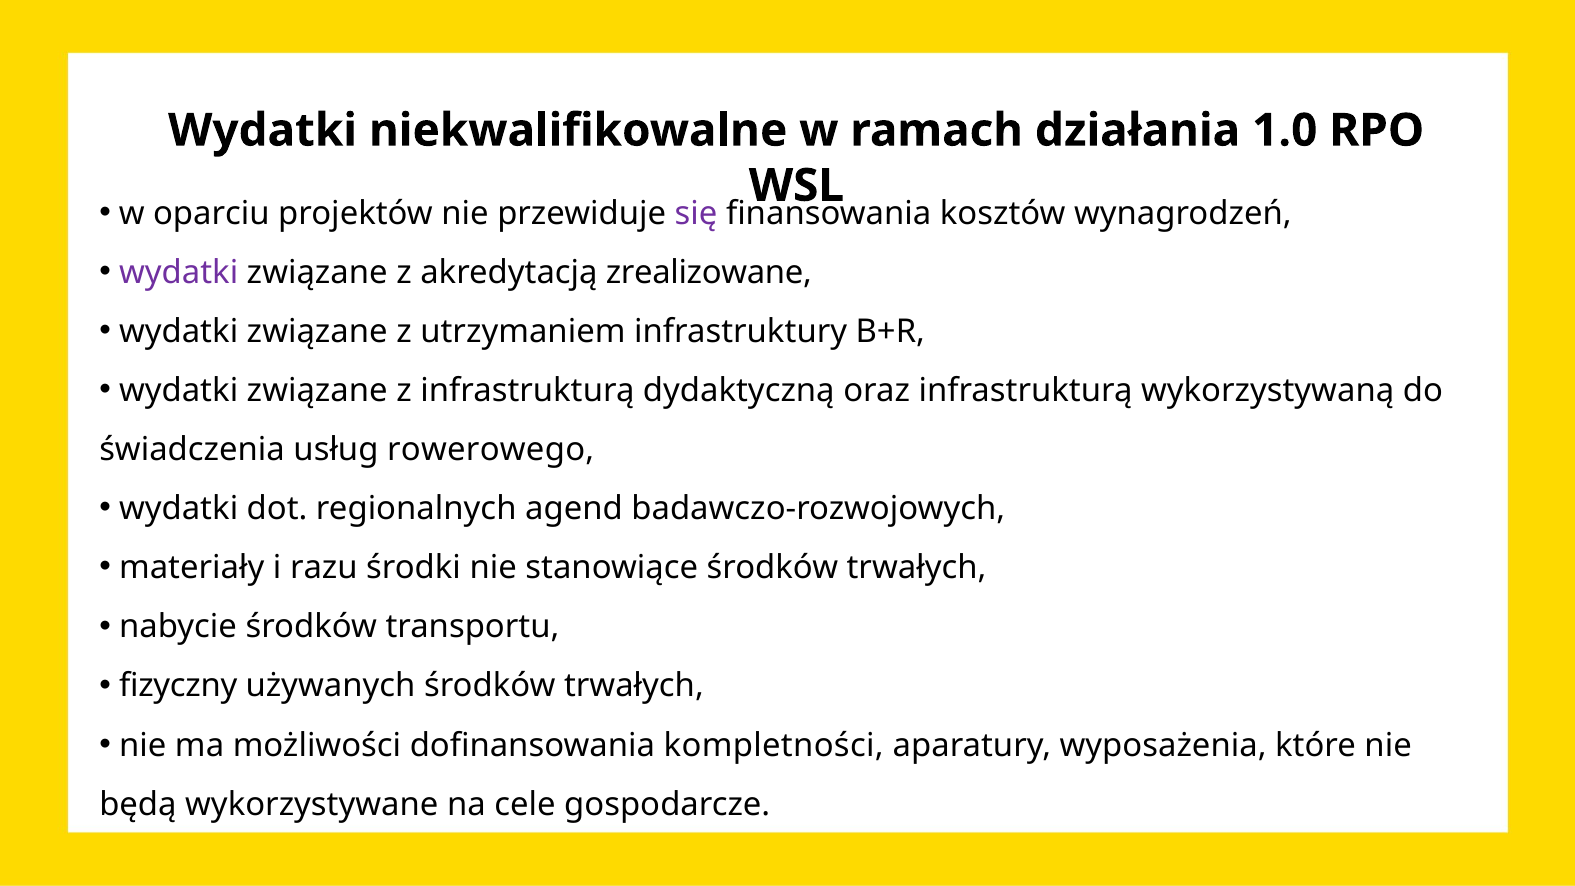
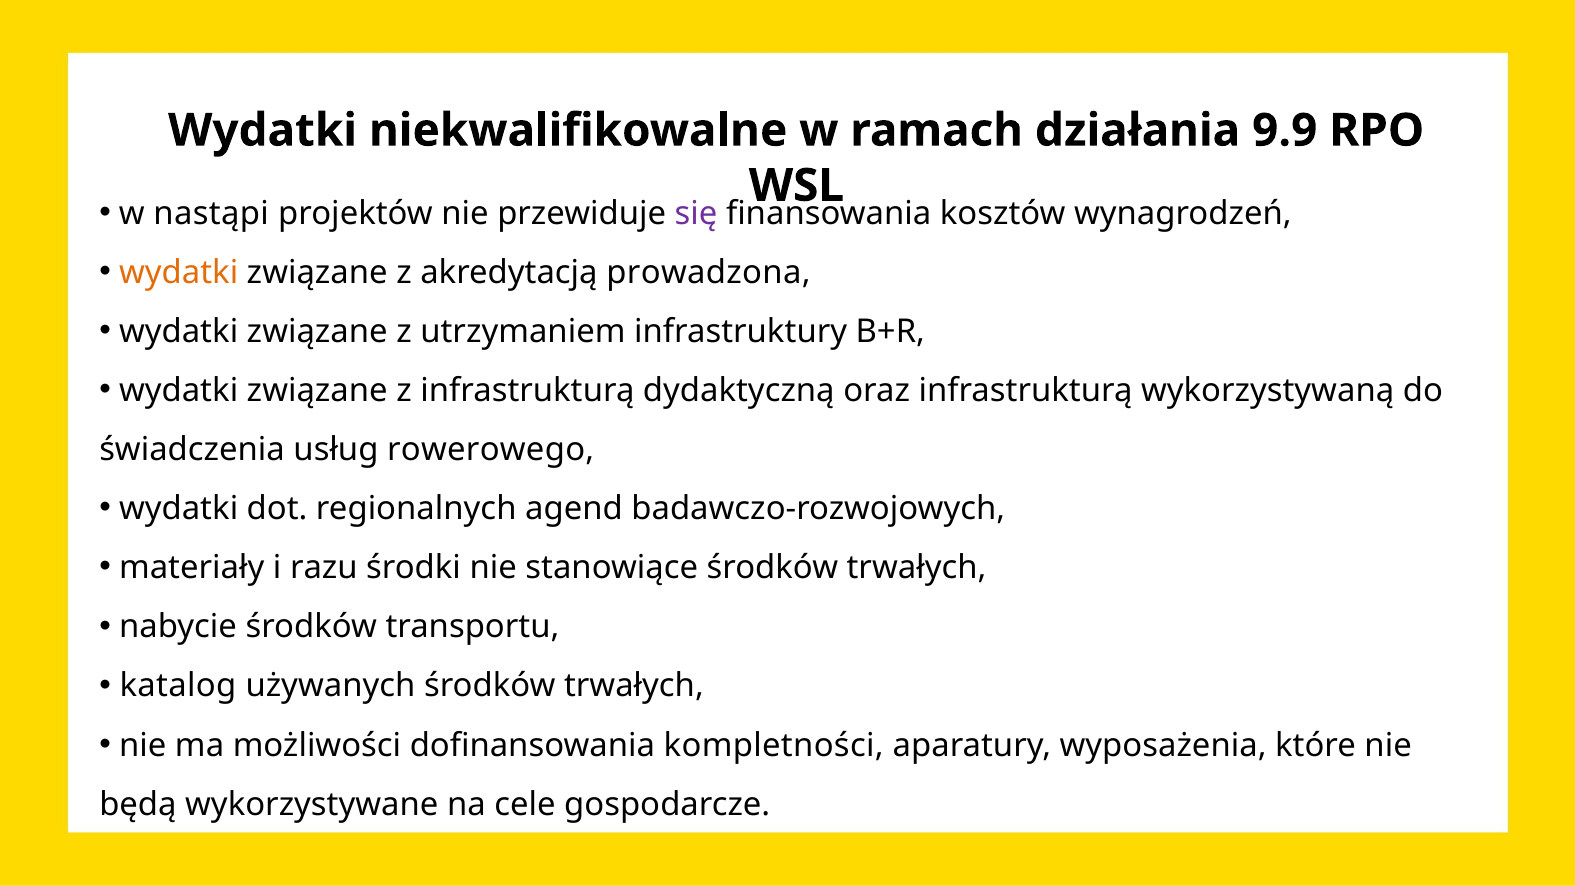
1.0: 1.0 -> 9.9
oparciu: oparciu -> nastąpi
wydatki at (179, 273) colour: purple -> orange
zrealizowane: zrealizowane -> prowadzona
fizyczny: fizyczny -> katalog
